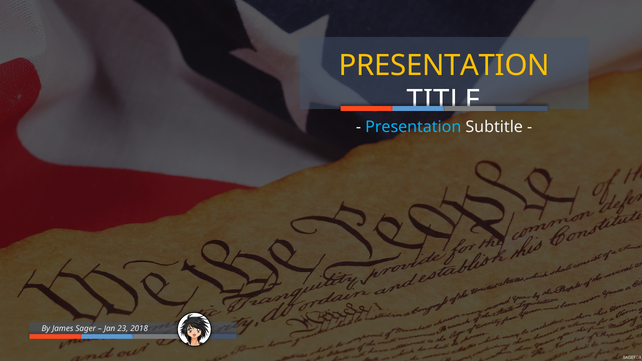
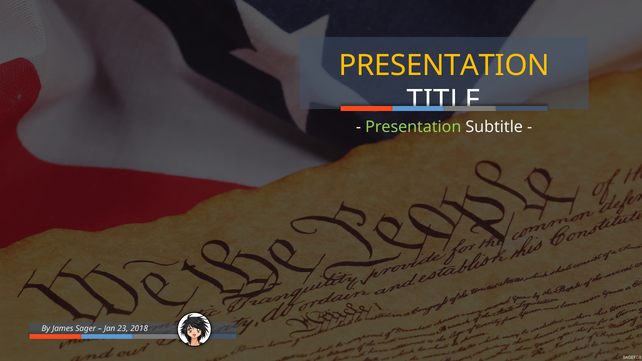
Presentation at (413, 127) colour: light blue -> light green
